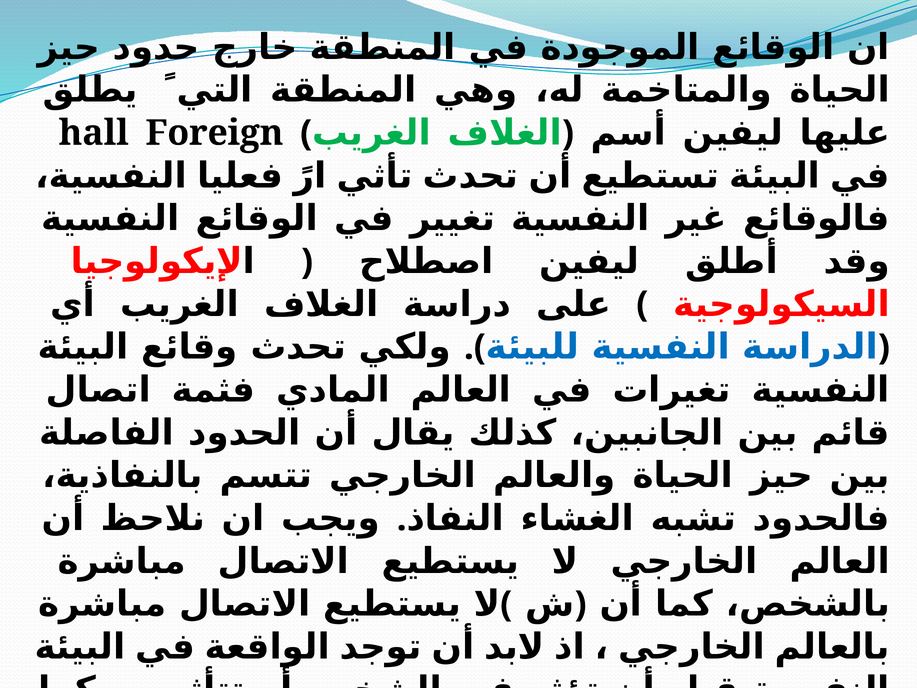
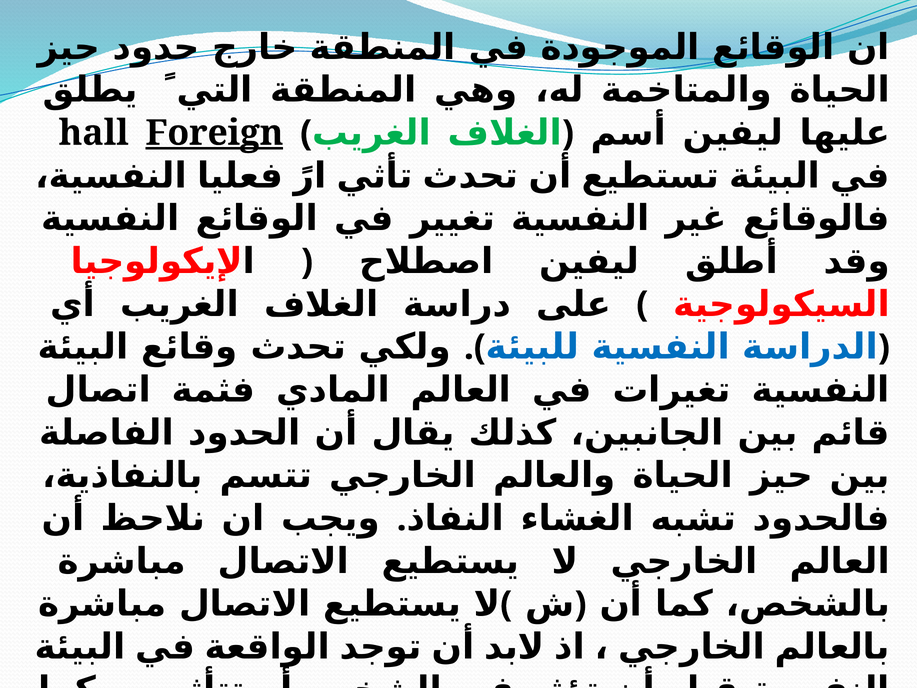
Foreign underline: none -> present
